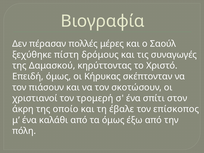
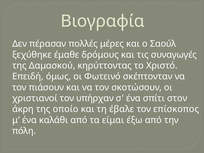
πίστη: πίστη -> έμαθε
Κήρυκας: Κήρυκας -> Φωτεινό
τρομερή: τρομερή -> υπήρχαν
τα όμως: όμως -> είμαι
